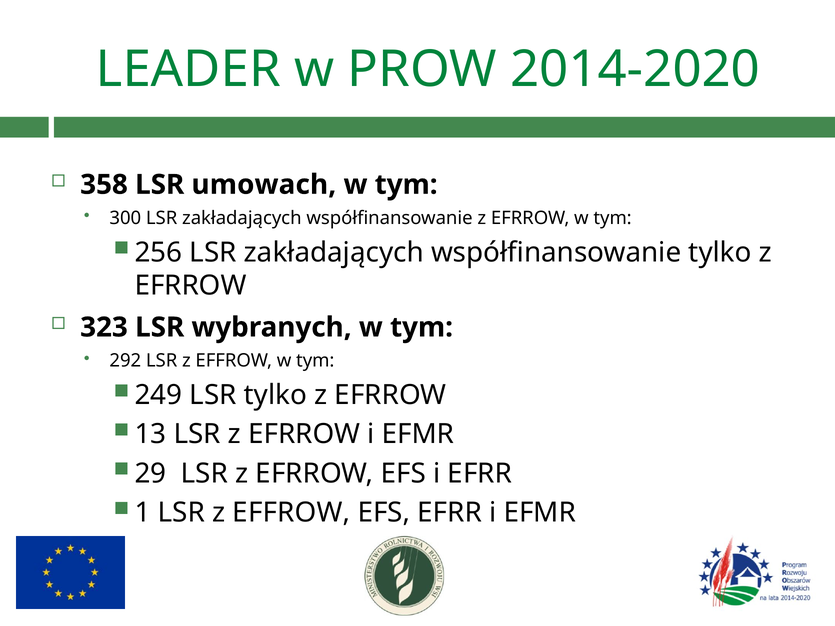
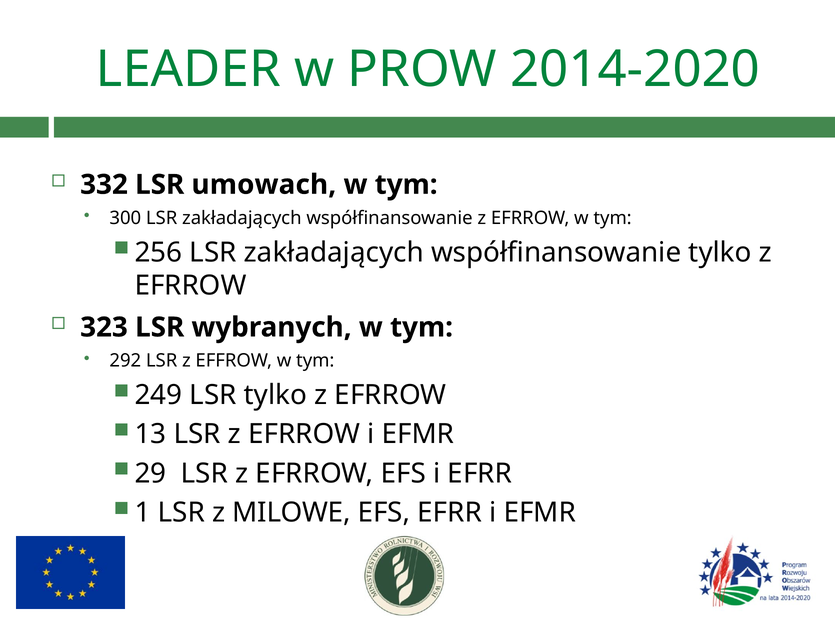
358: 358 -> 332
1 LSR z EFFROW: EFFROW -> MILOWE
